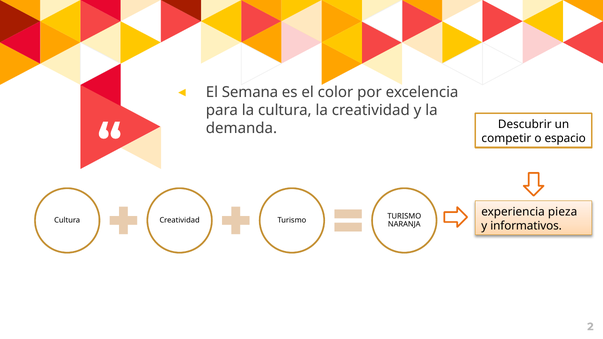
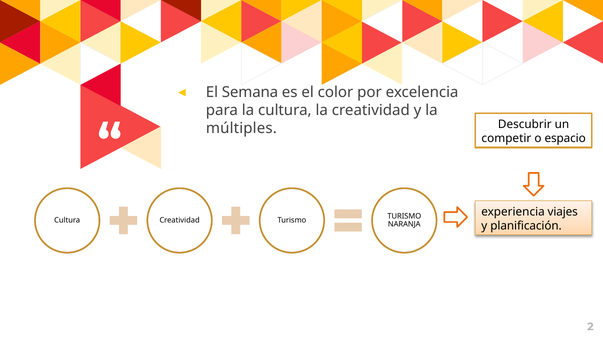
demanda: demanda -> múltiples
pieza: pieza -> viajes
informativos: informativos -> planificación
